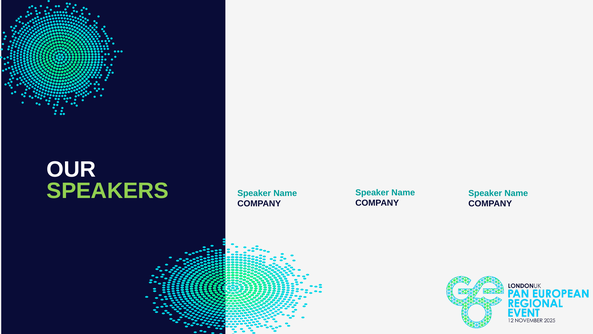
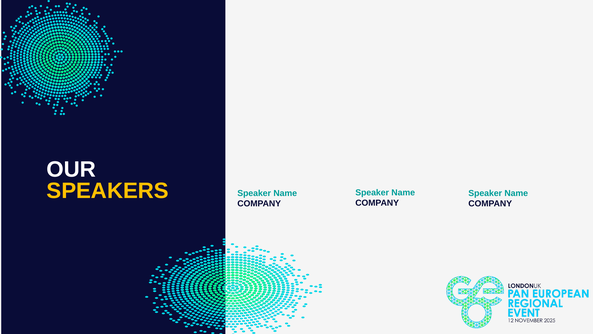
SPEAKERS colour: light green -> yellow
